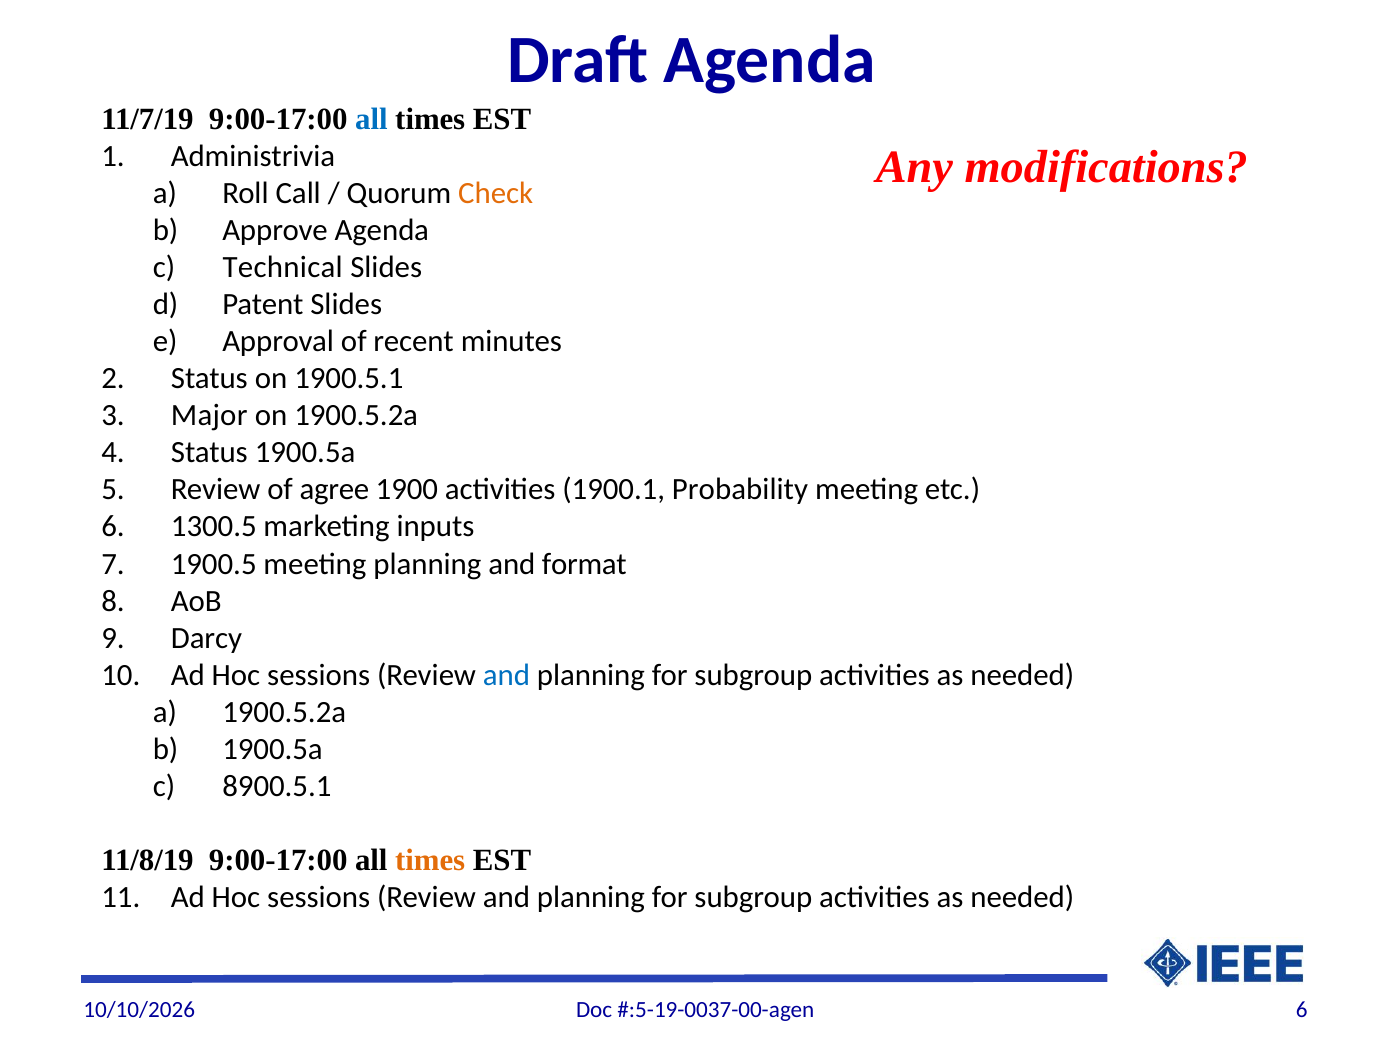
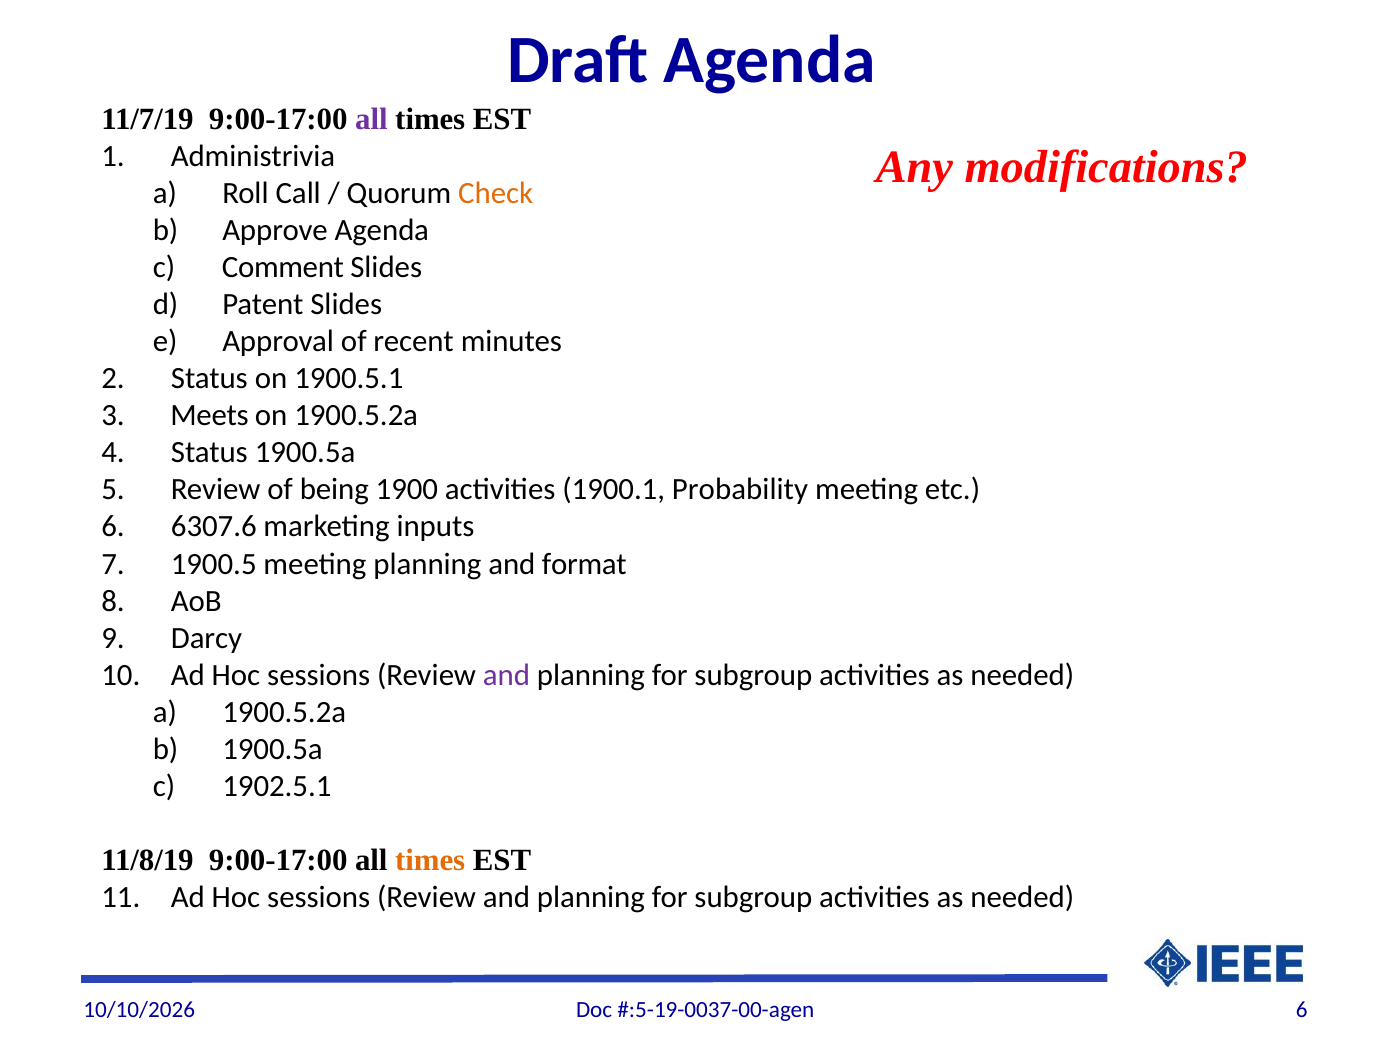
all at (371, 119) colour: blue -> purple
Technical: Technical -> Comment
Major: Major -> Meets
agree: agree -> being
1300.5: 1300.5 -> 6307.6
and at (507, 675) colour: blue -> purple
8900.5.1: 8900.5.1 -> 1902.5.1
